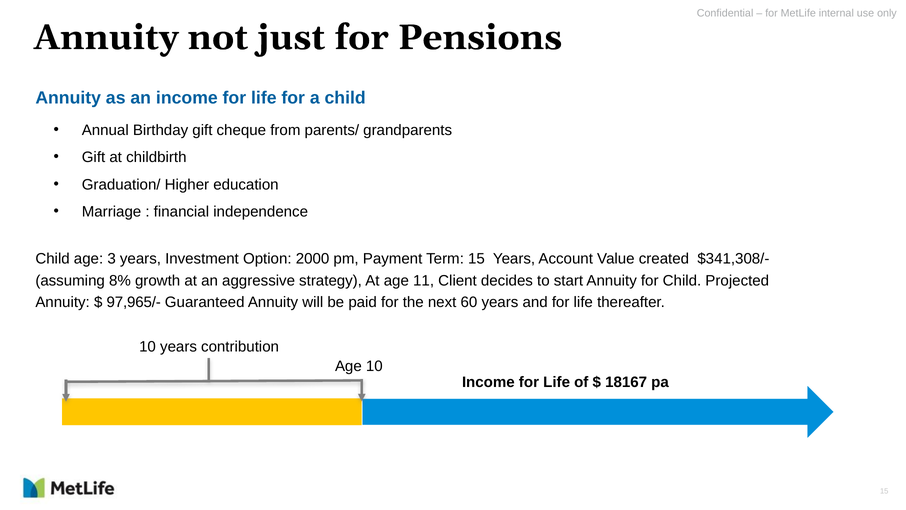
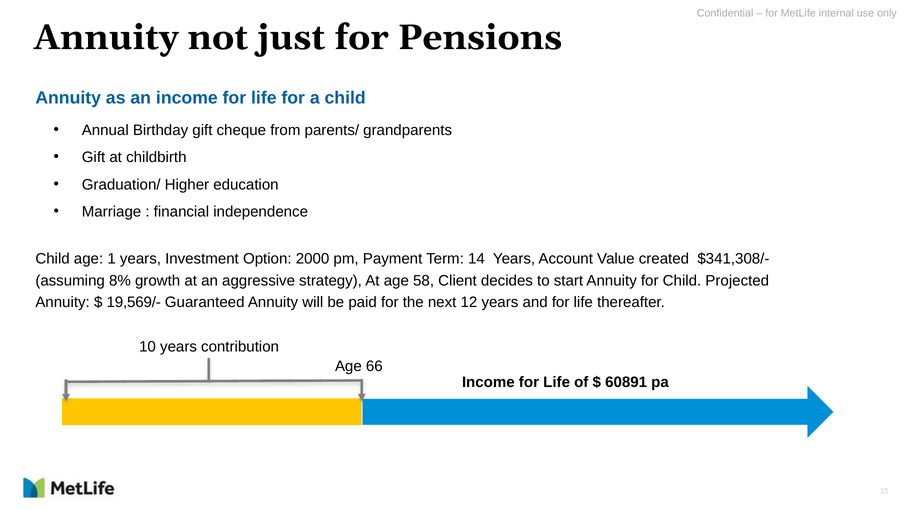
3: 3 -> 1
Term 15: 15 -> 14
11: 11 -> 58
97,965/-: 97,965/- -> 19,569/-
60: 60 -> 12
Age 10: 10 -> 66
18167: 18167 -> 60891
